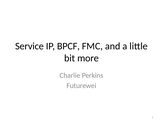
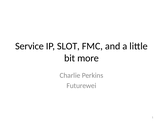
BPCF: BPCF -> SLOT
